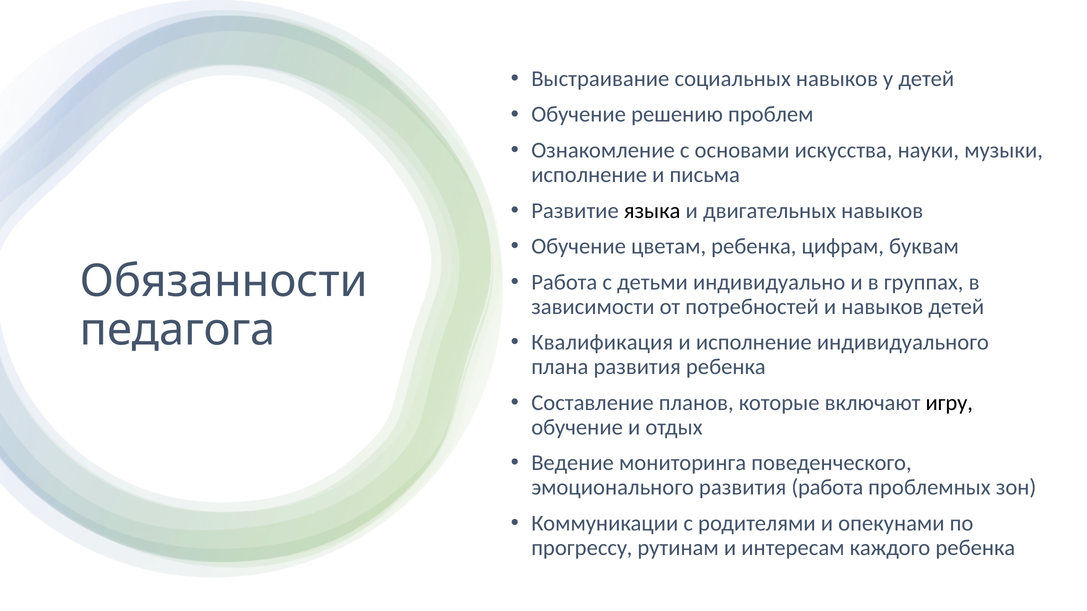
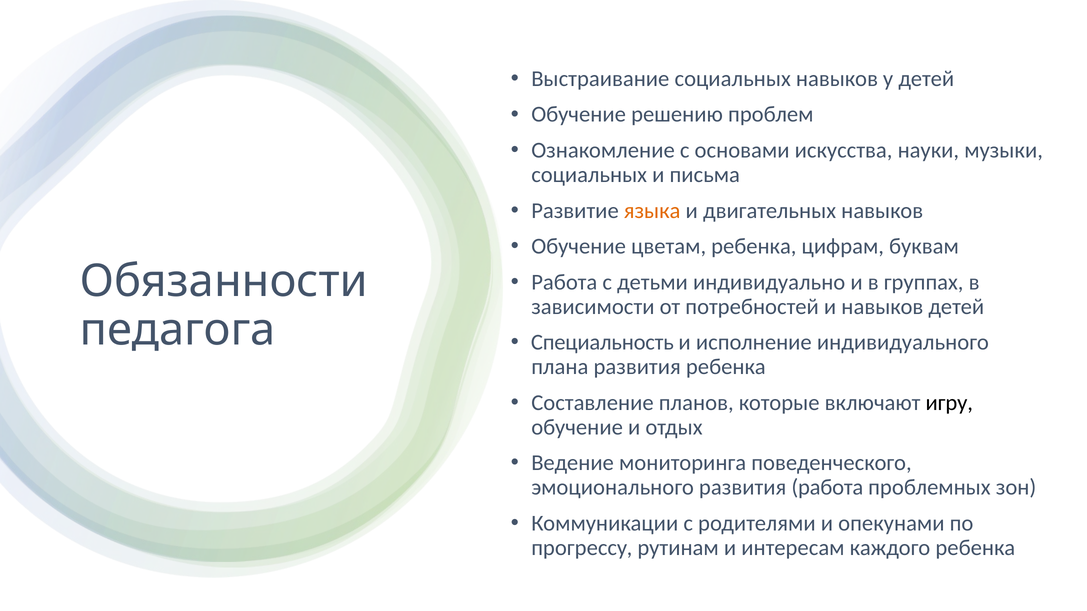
исполнение at (589, 175): исполнение -> социальных
языка colour: black -> orange
Квалификация: Квалификация -> Специальность
